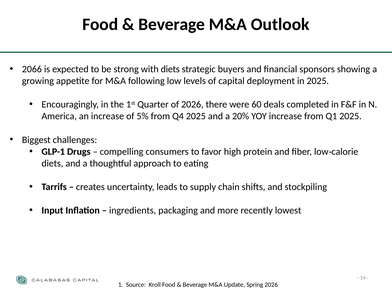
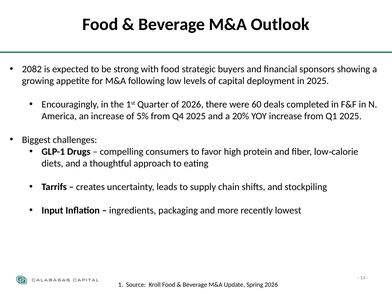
2066: 2066 -> 2082
with diets: diets -> food
